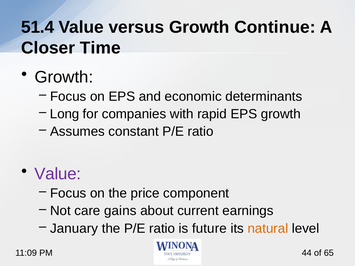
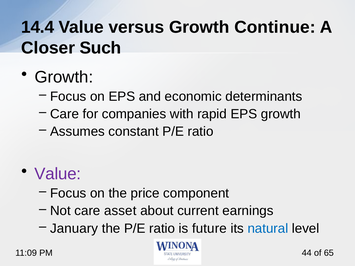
51.4: 51.4 -> 14.4
Time: Time -> Such
Long at (65, 114): Long -> Care
gains: gains -> asset
natural colour: orange -> blue
